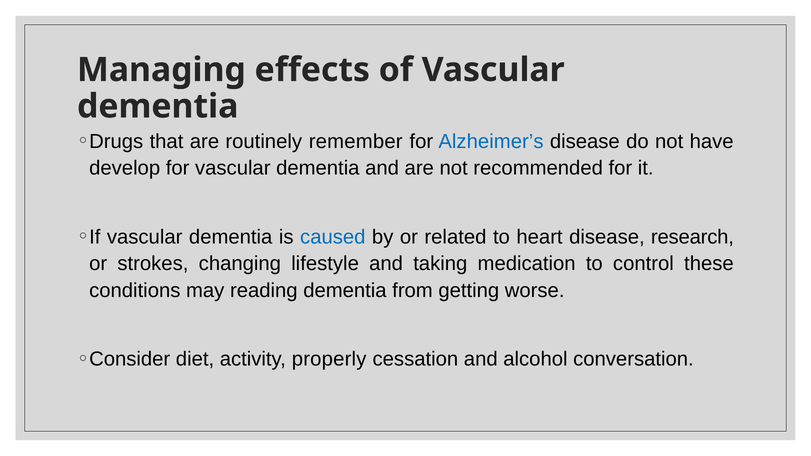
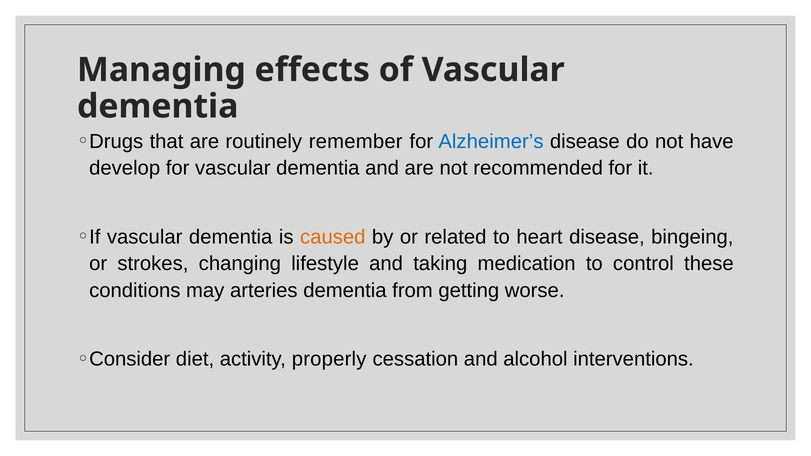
caused colour: blue -> orange
research: research -> bingeing
reading: reading -> arteries
conversation: conversation -> interventions
